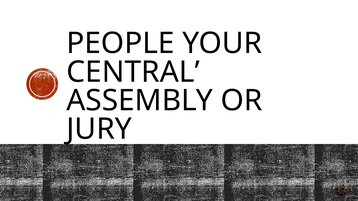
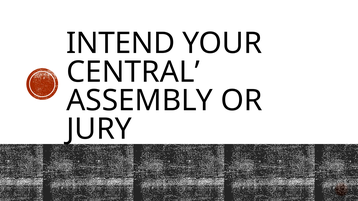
PEOPLE: PEOPLE -> INTEND
